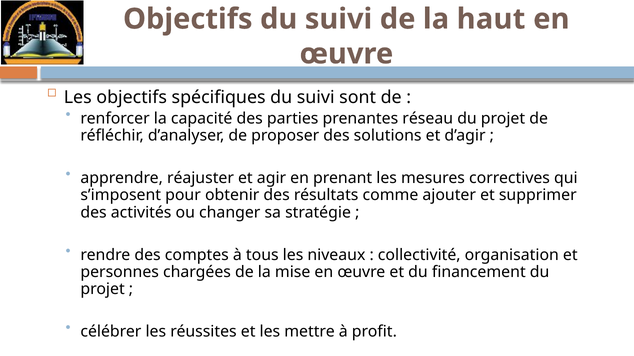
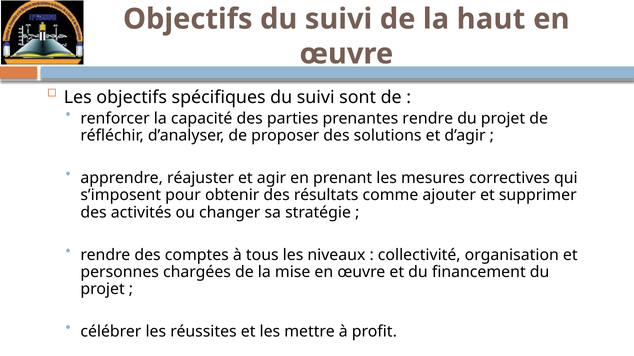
prenantes réseau: réseau -> rendre
